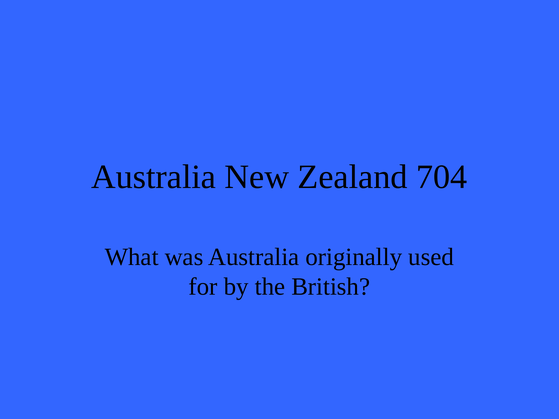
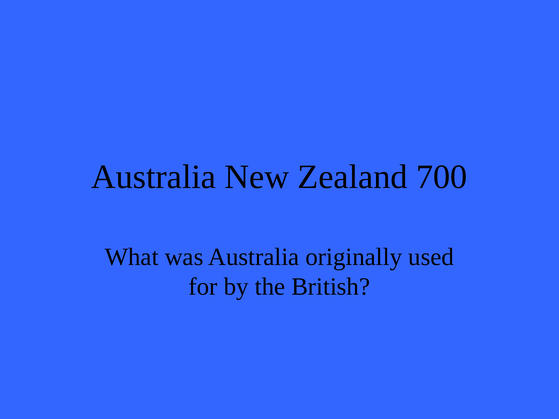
704: 704 -> 700
